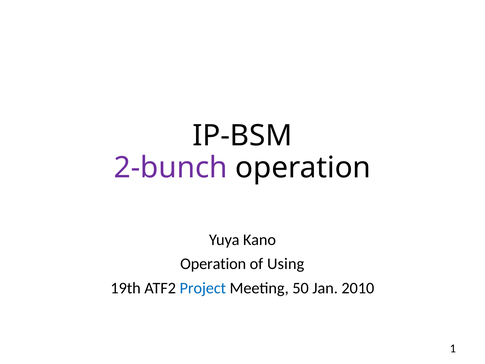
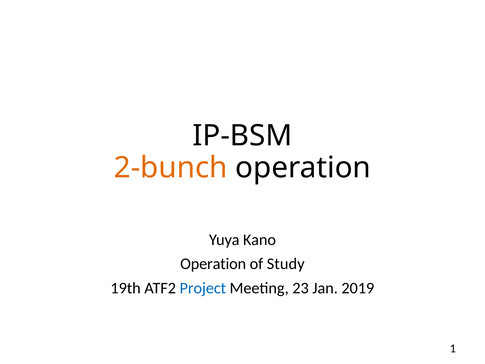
2-bunch colour: purple -> orange
Using: Using -> Study
50: 50 -> 23
2010: 2010 -> 2019
